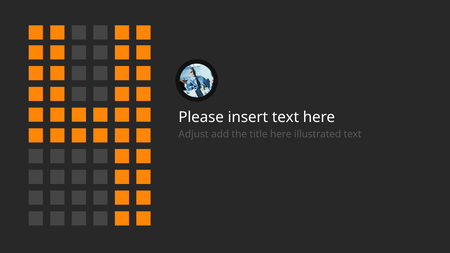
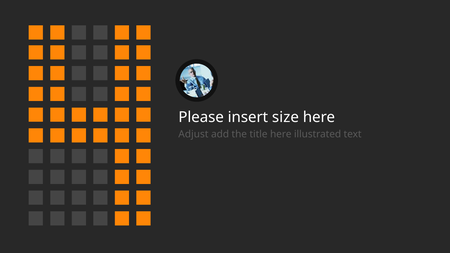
insert text: text -> size
